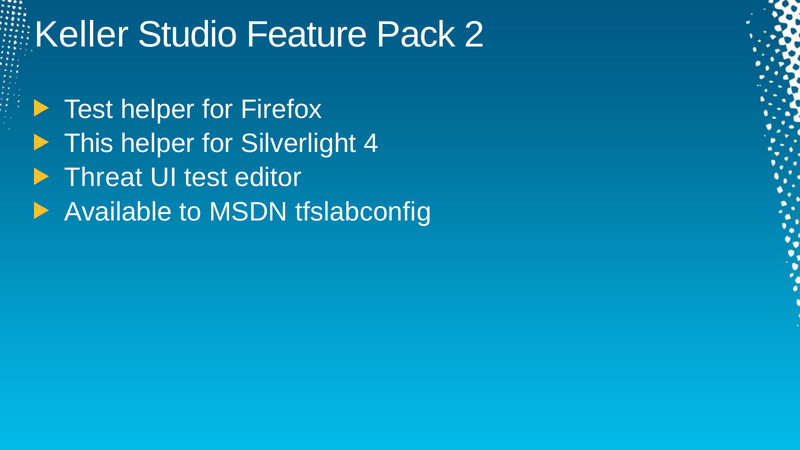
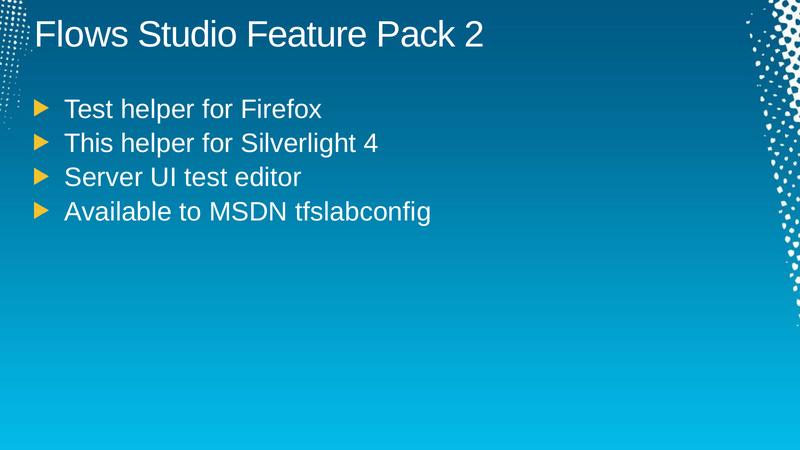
Keller: Keller -> Flows
Threat: Threat -> Server
